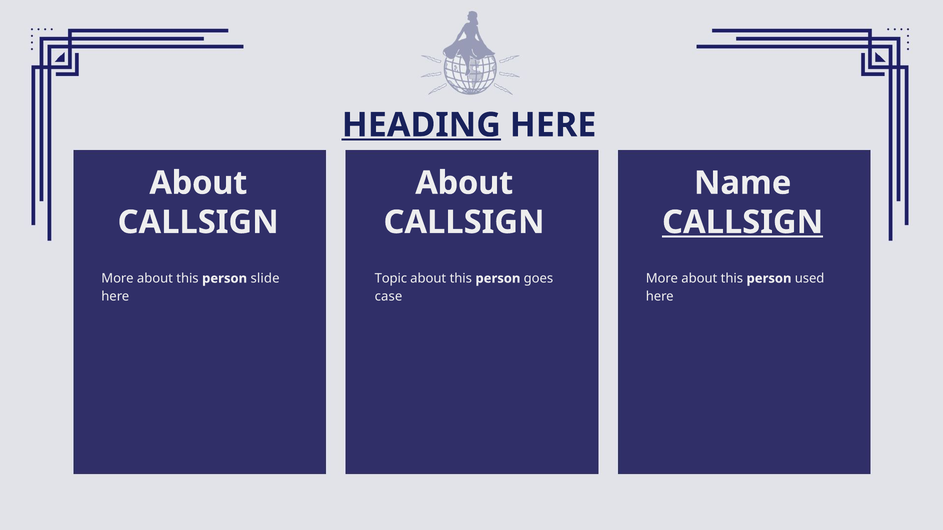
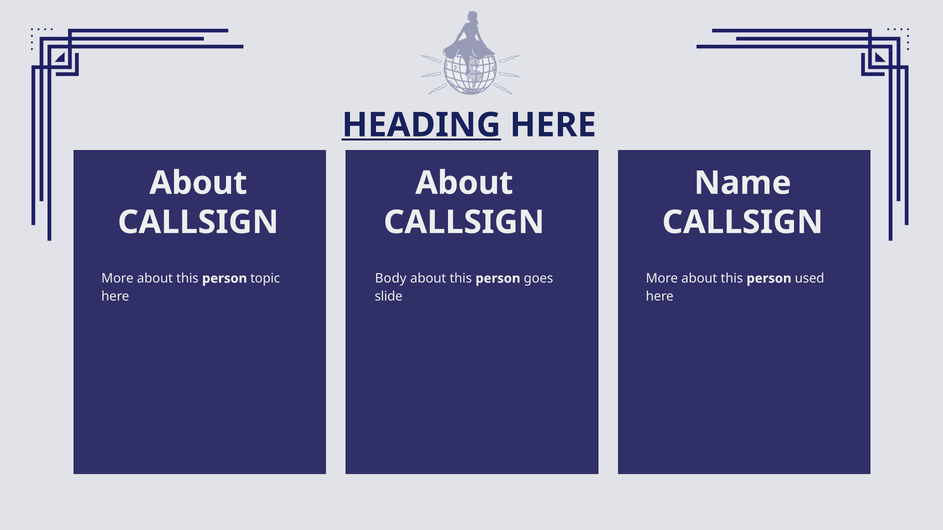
CALLSIGN at (743, 222) underline: present -> none
slide: slide -> topic
Topic: Topic -> Body
case: case -> slide
